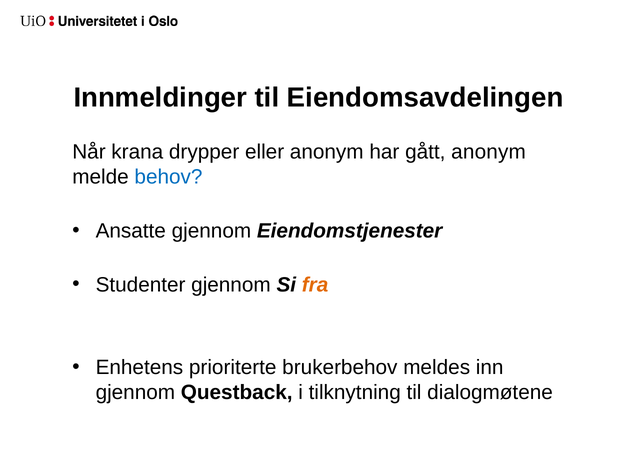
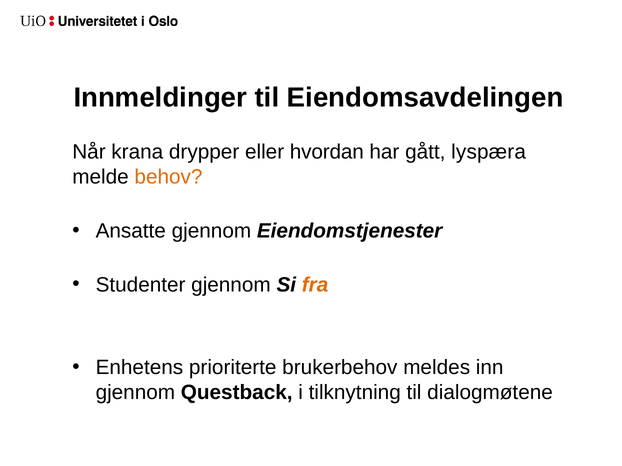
eller anonym: anonym -> hvordan
gått anonym: anonym -> lyspæra
behov colour: blue -> orange
